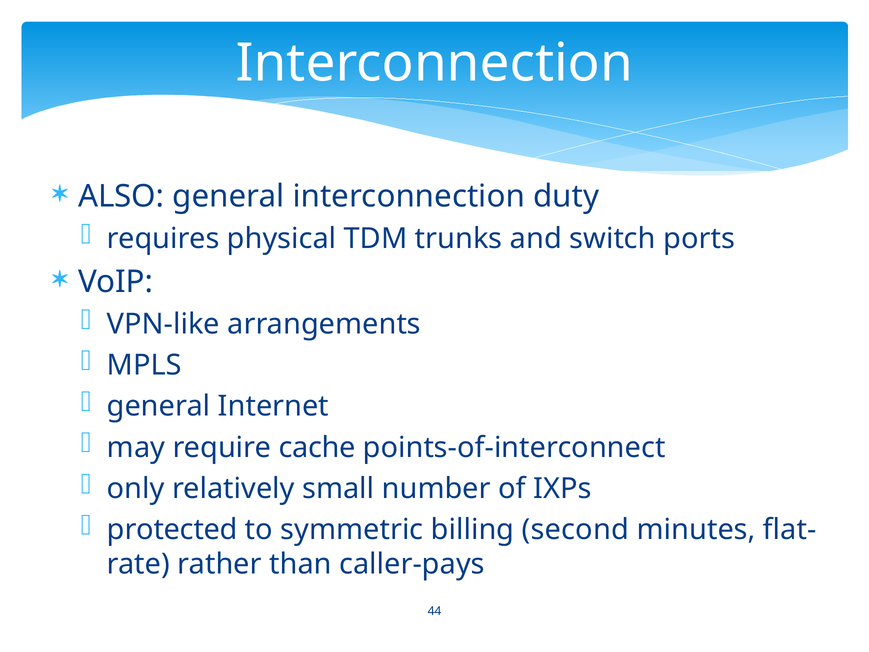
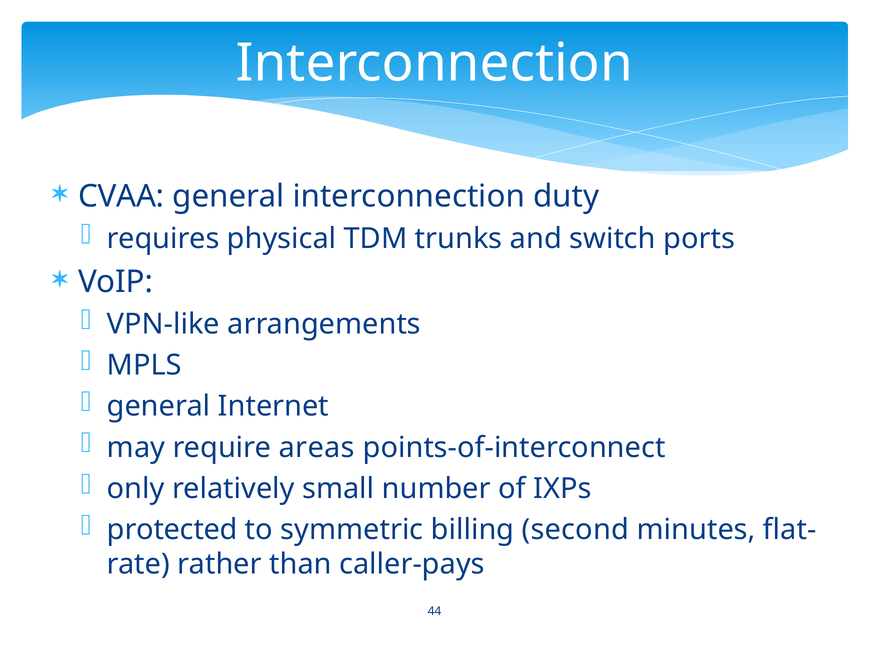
ALSO: ALSO -> CVAA
cache: cache -> areas
